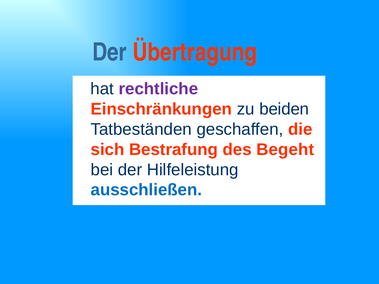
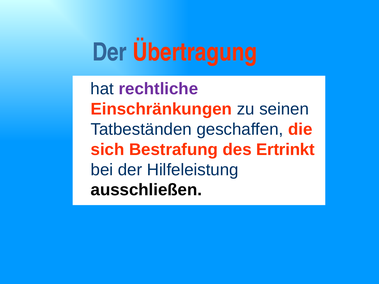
beiden: beiden -> seinen
Begeht: Begeht -> Ertrinkt
ausschließen colour: blue -> black
